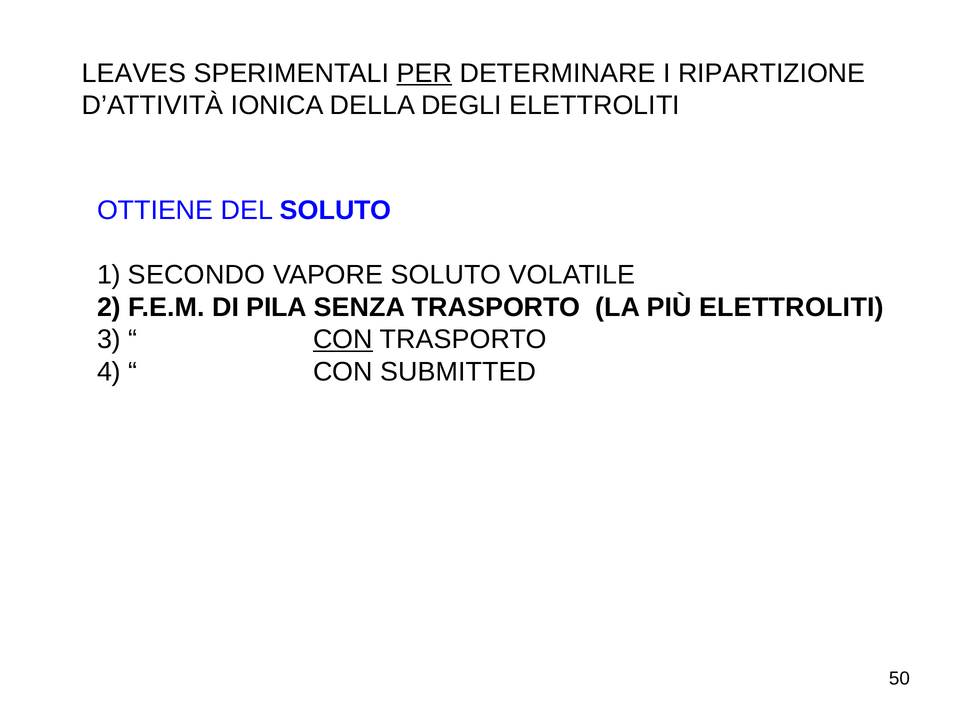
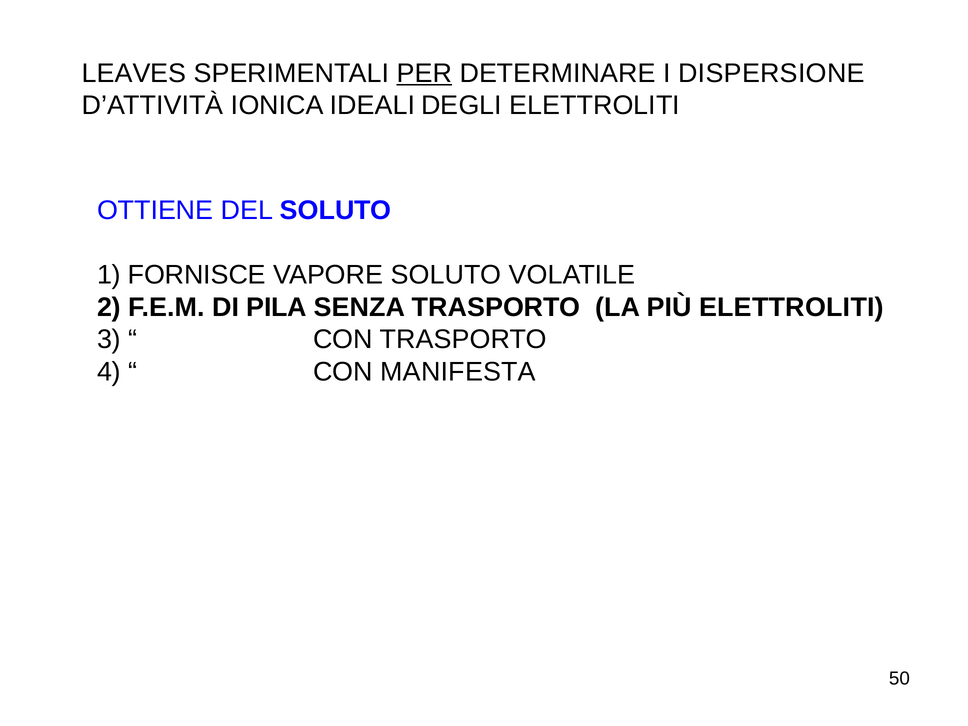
RIPARTIZIONE: RIPARTIZIONE -> DISPERSIONE
DELLA: DELLA -> IDEALI
SECONDO: SECONDO -> FORNISCE
CON at (343, 340) underline: present -> none
SUBMITTED: SUBMITTED -> MANIFESTA
